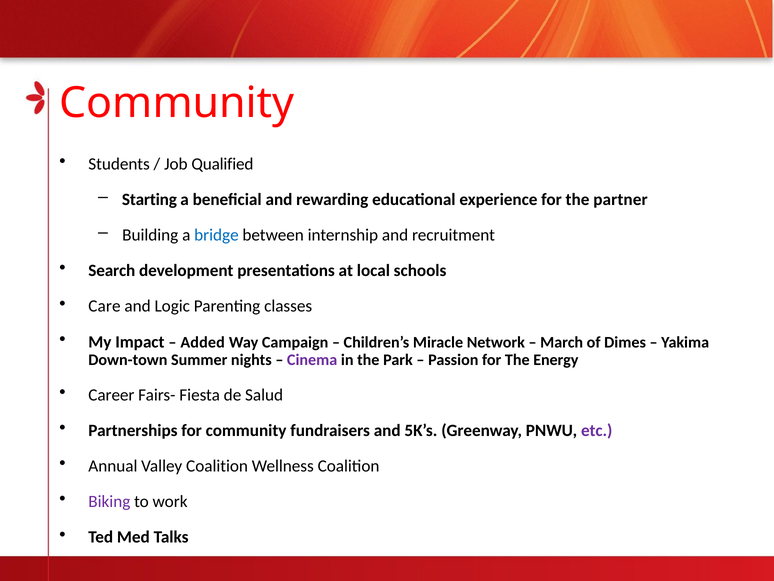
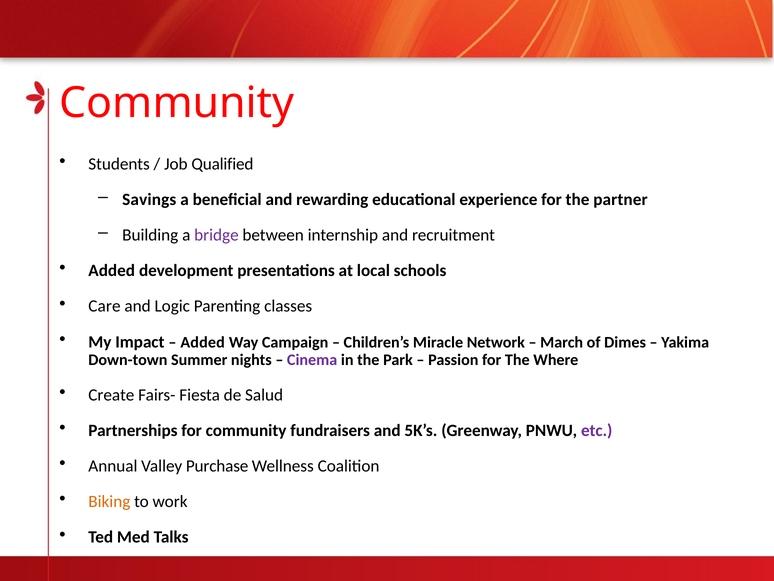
Starting: Starting -> Savings
bridge colour: blue -> purple
Search at (112, 270): Search -> Added
Energy: Energy -> Where
Career: Career -> Create
Valley Coalition: Coalition -> Purchase
Biking colour: purple -> orange
